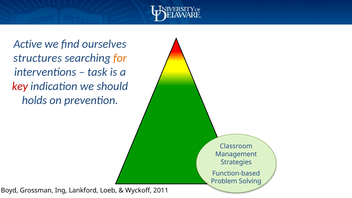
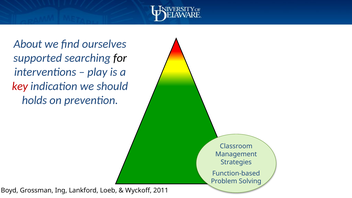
Active: Active -> About
structures: structures -> supported
for colour: orange -> black
task: task -> play
